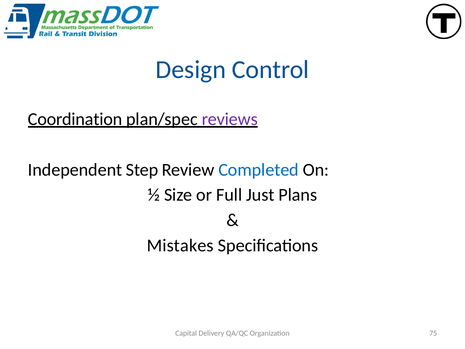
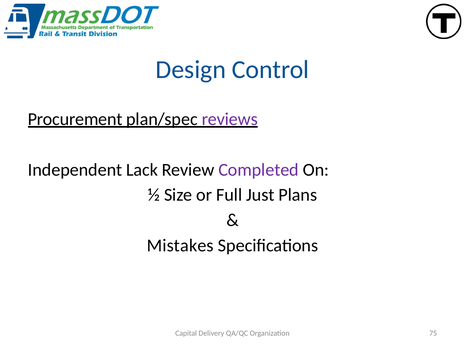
Coordination: Coordination -> Procurement
Step: Step -> Lack
Completed colour: blue -> purple
